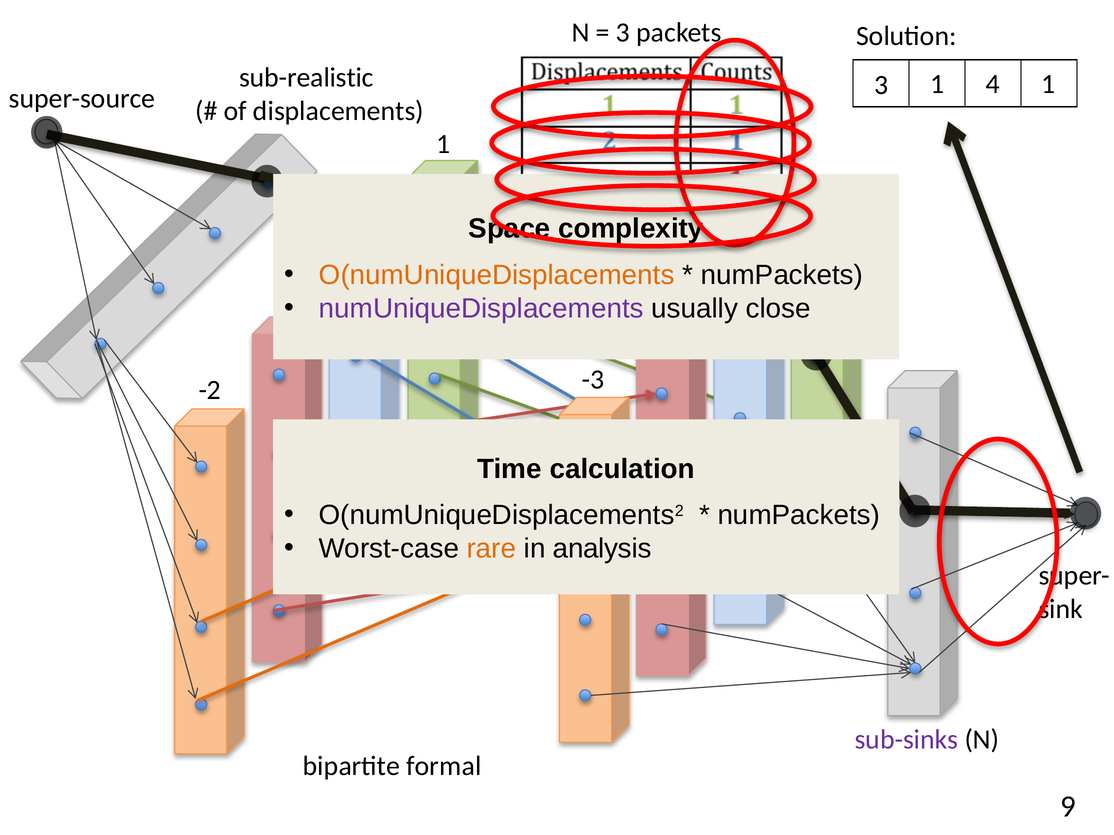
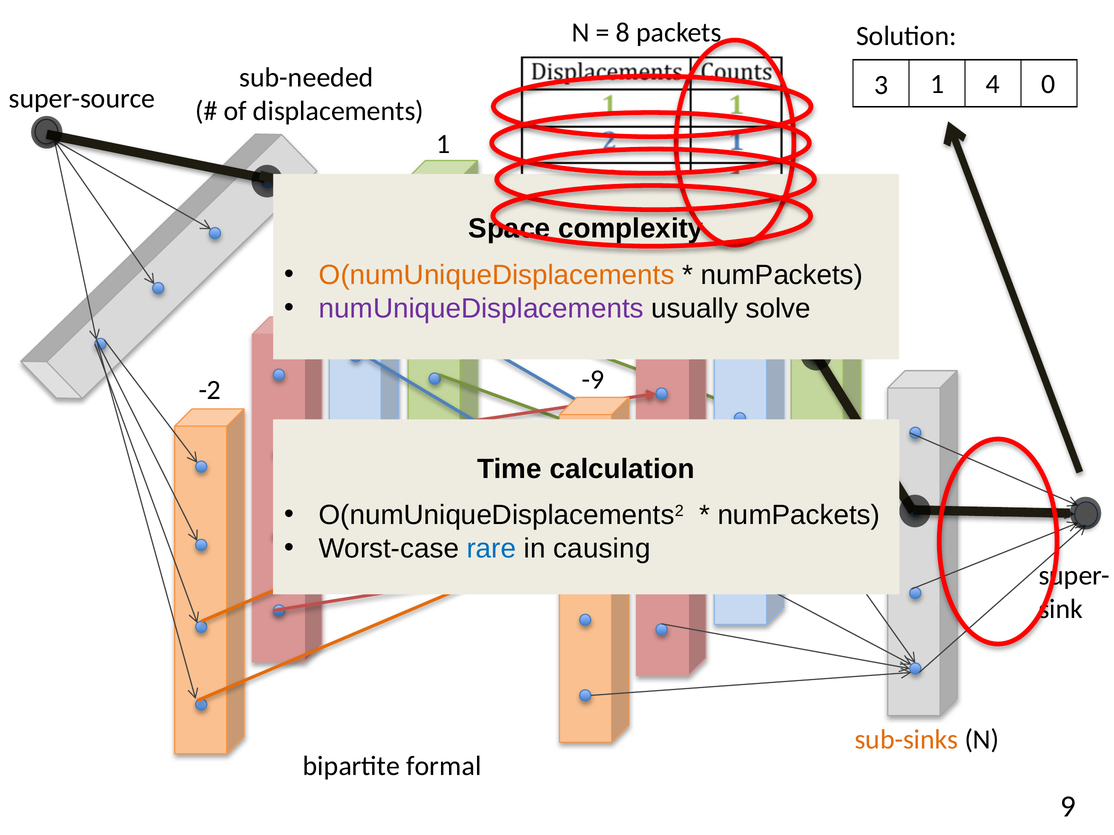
3 at (623, 33): 3 -> 8
sub-realistic: sub-realistic -> sub-needed
3 1: 1 -> 0
close: close -> solve
-3: -3 -> -9
rare colour: orange -> blue
analysis: analysis -> causing
sub-sinks colour: purple -> orange
